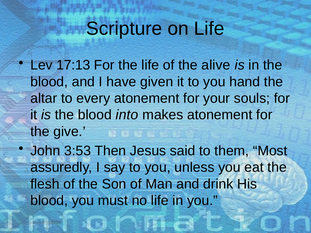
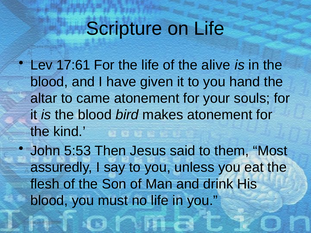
17:13: 17:13 -> 17:61
every: every -> came
into: into -> bird
give: give -> kind
3:53: 3:53 -> 5:53
